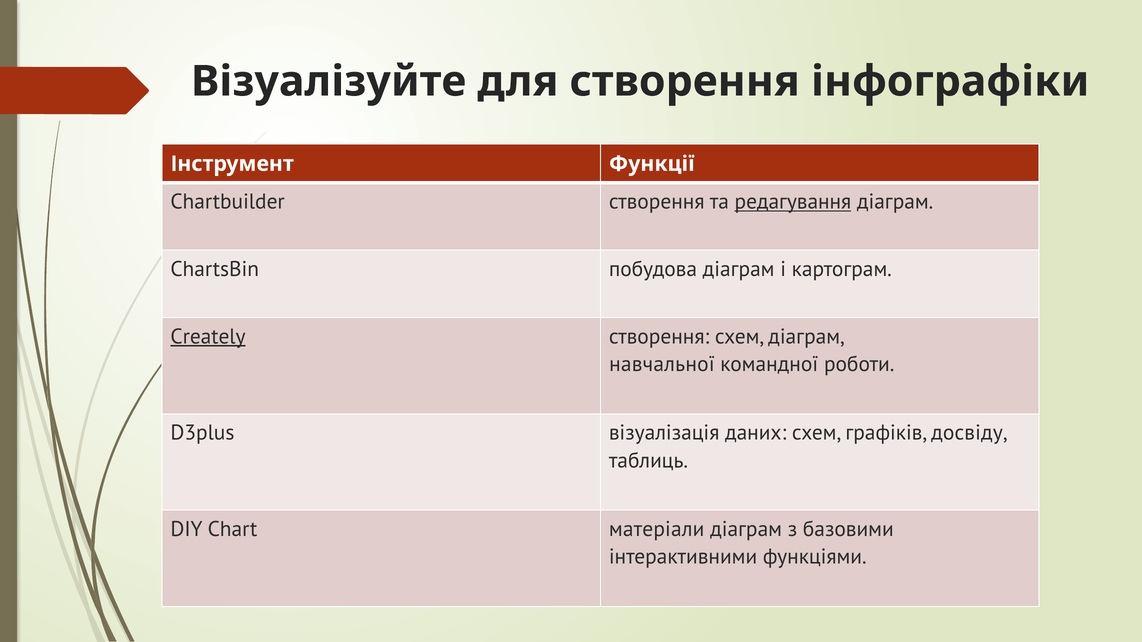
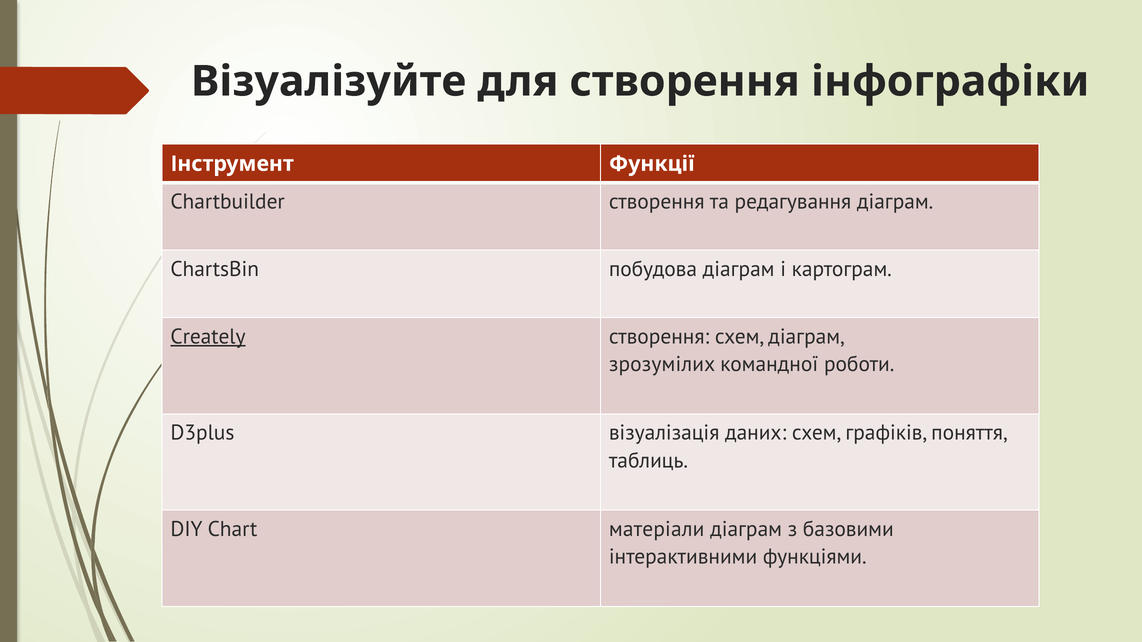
редагування underline: present -> none
навчальної: навчальної -> зрозумілих
досвіду: досвіду -> поняття
